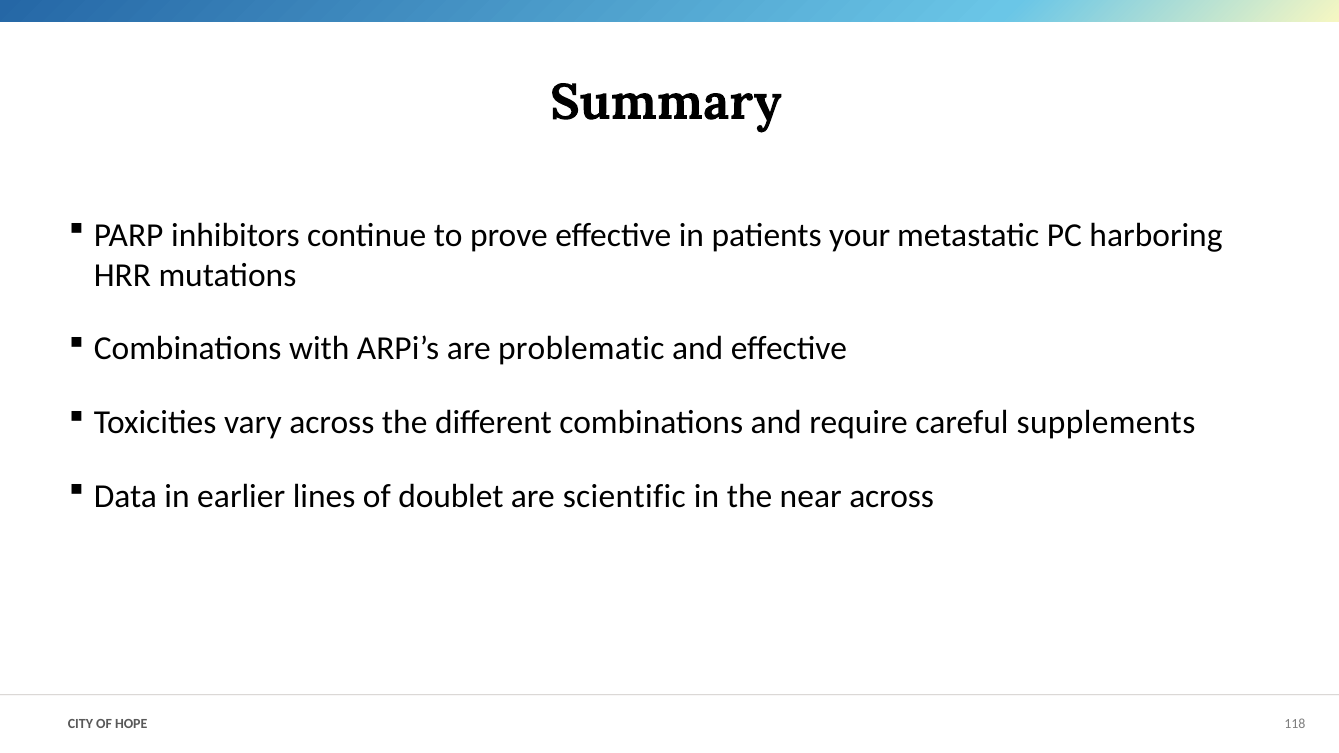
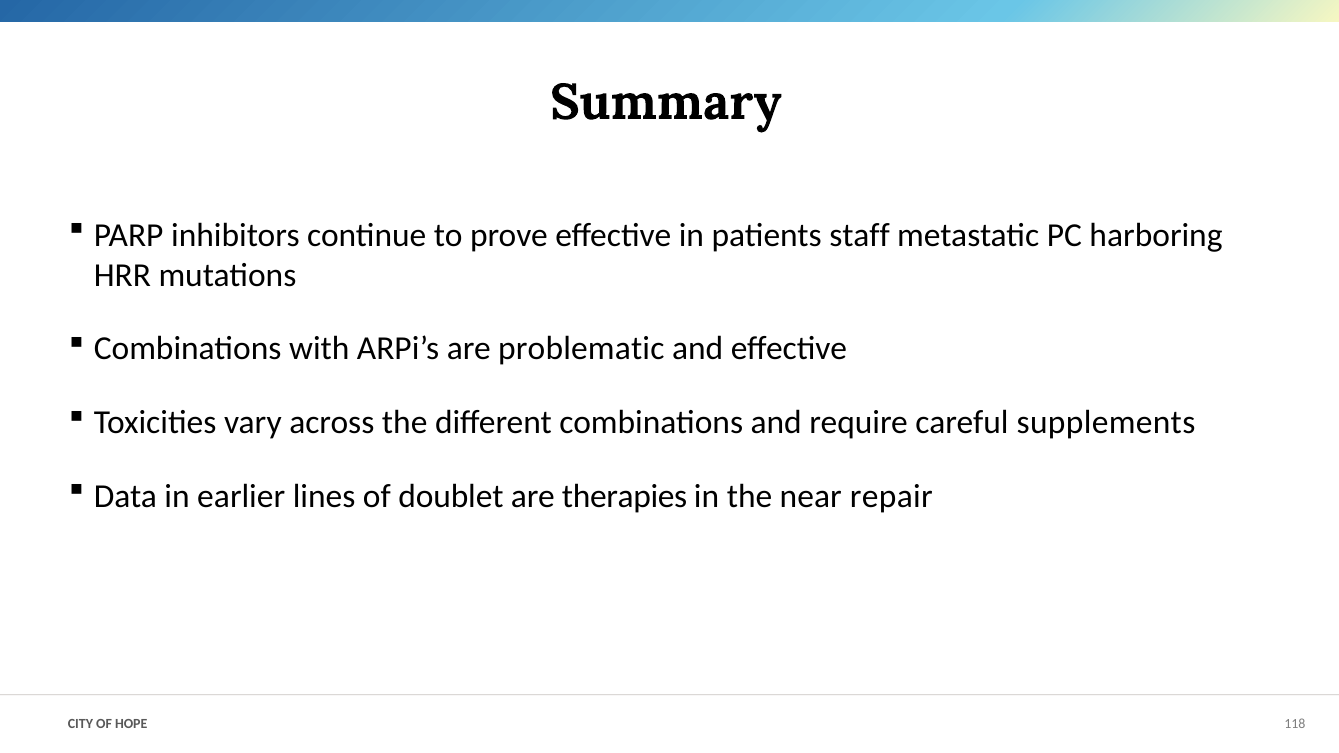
your: your -> staff
scientific: scientific -> therapies
near across: across -> repair
